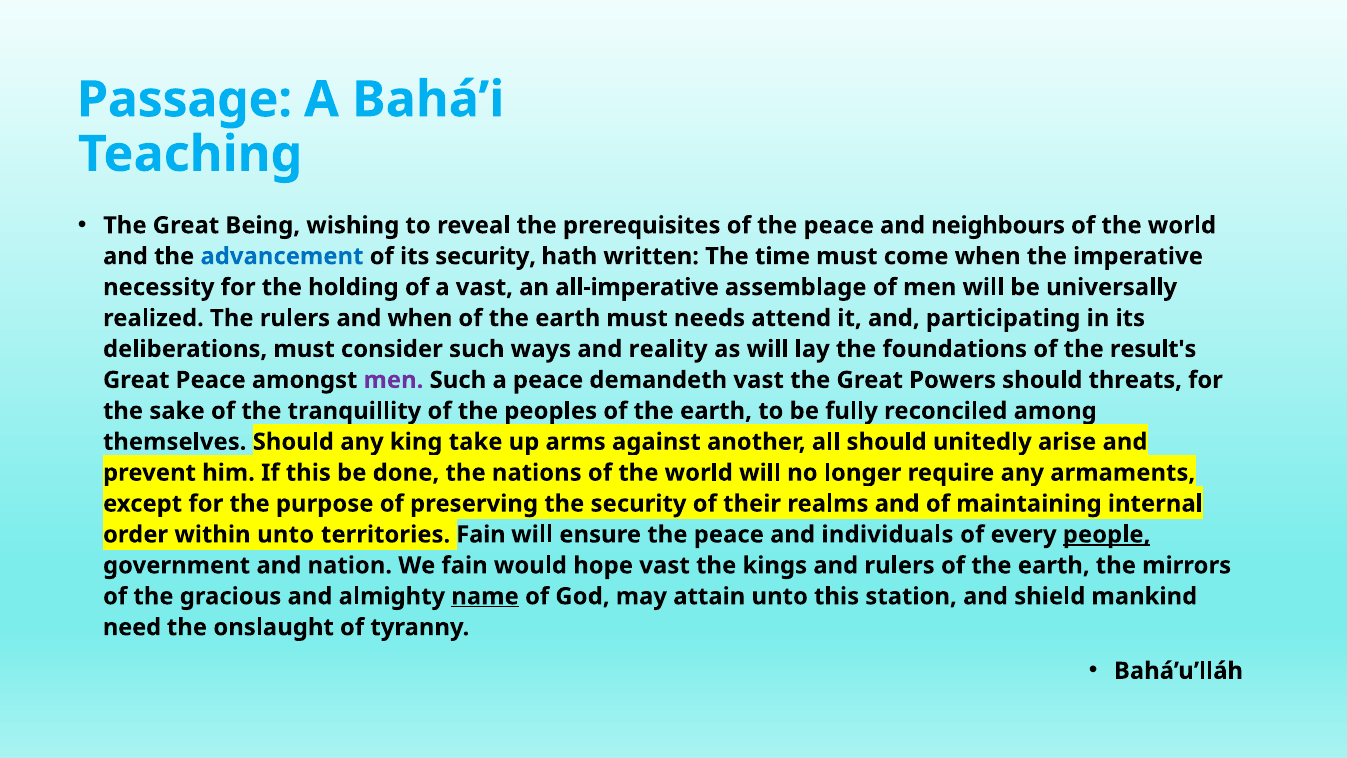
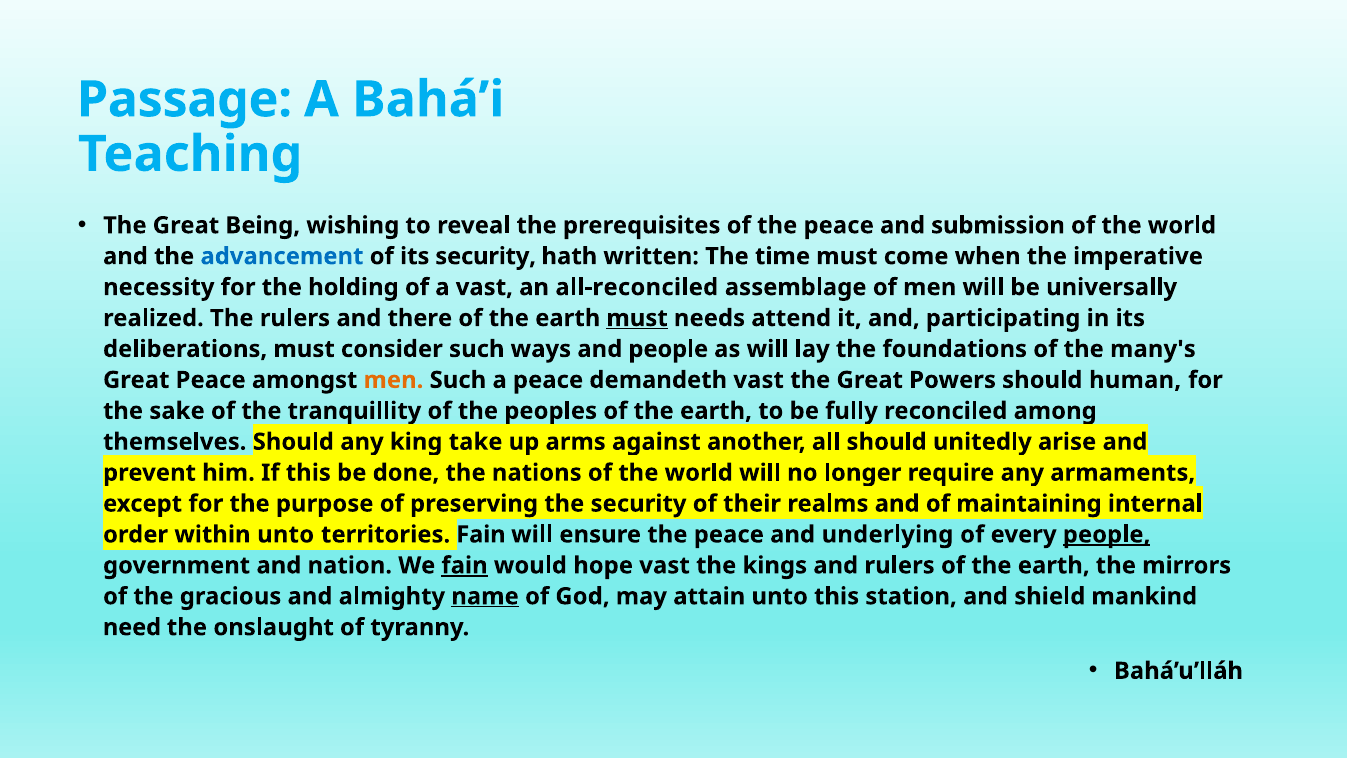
neighbours: neighbours -> submission
all-imperative: all-imperative -> all-reconciled
and when: when -> there
must at (637, 318) underline: none -> present
and reality: reality -> people
result's: result's -> many's
men at (393, 380) colour: purple -> orange
threats: threats -> human
individuals: individuals -> underlying
fain at (465, 565) underline: none -> present
